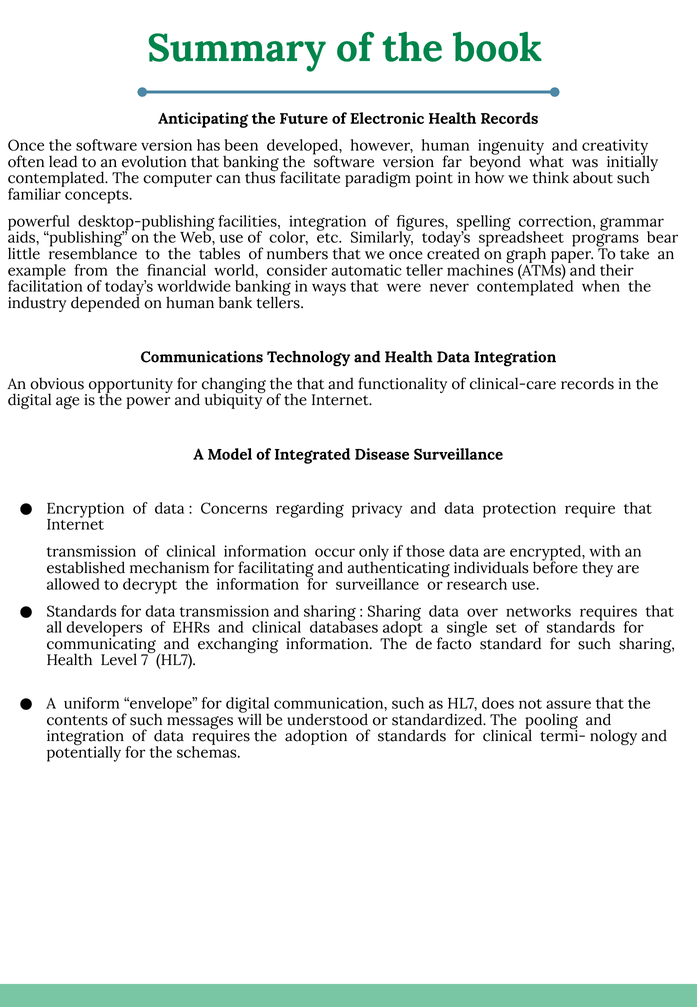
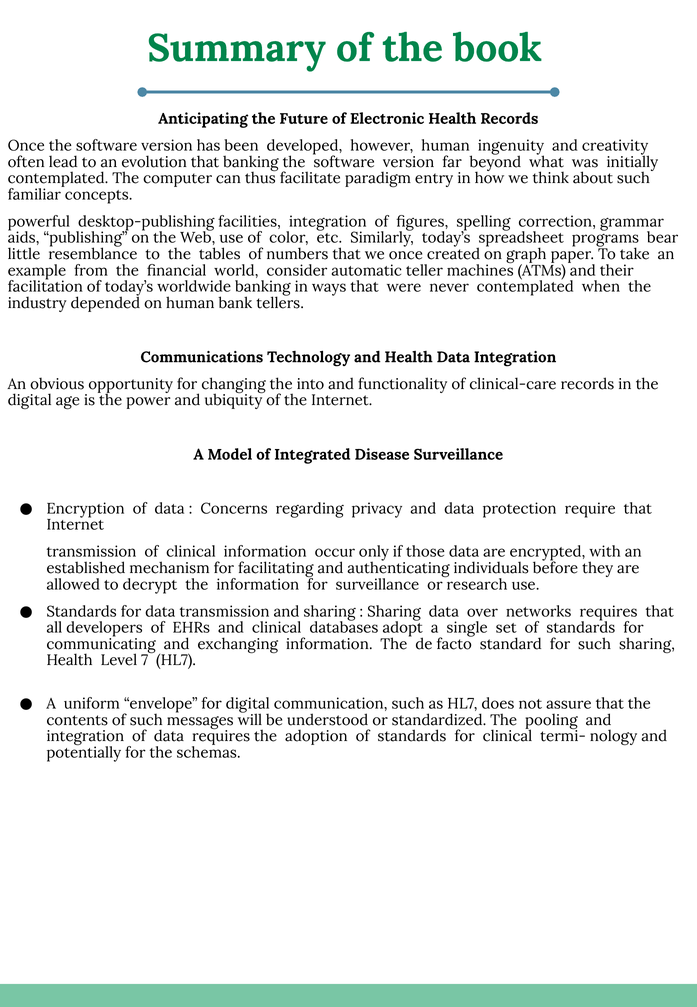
point: point -> entry
the that: that -> into
